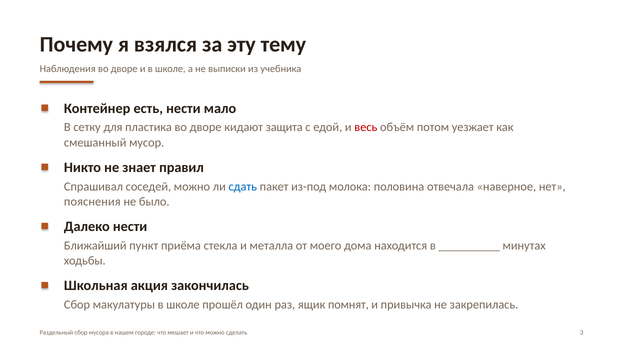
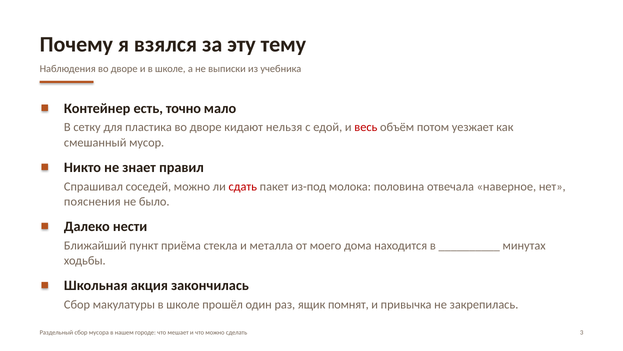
есть нести: нести -> точно
защита: защита -> нельзя
сдать colour: blue -> red
